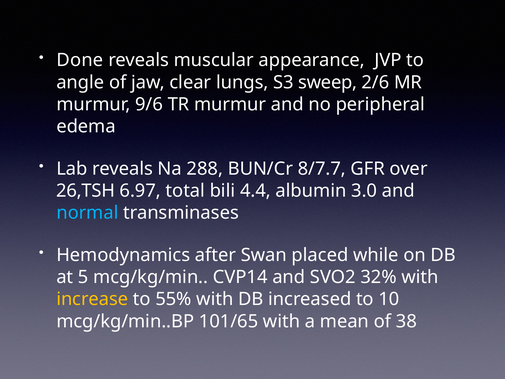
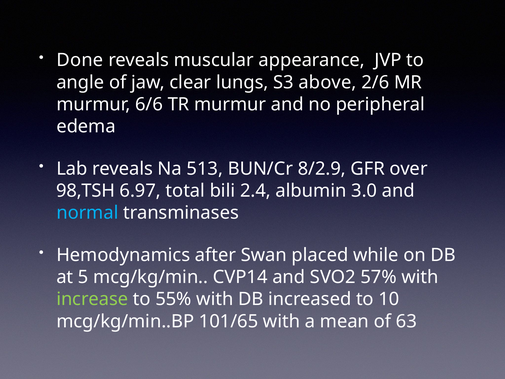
sweep: sweep -> above
9/6: 9/6 -> 6/6
288: 288 -> 513
8/7.7: 8/7.7 -> 8/2.9
26,TSH: 26,TSH -> 98,TSH
4.4: 4.4 -> 2.4
32%: 32% -> 57%
increase colour: yellow -> light green
38: 38 -> 63
